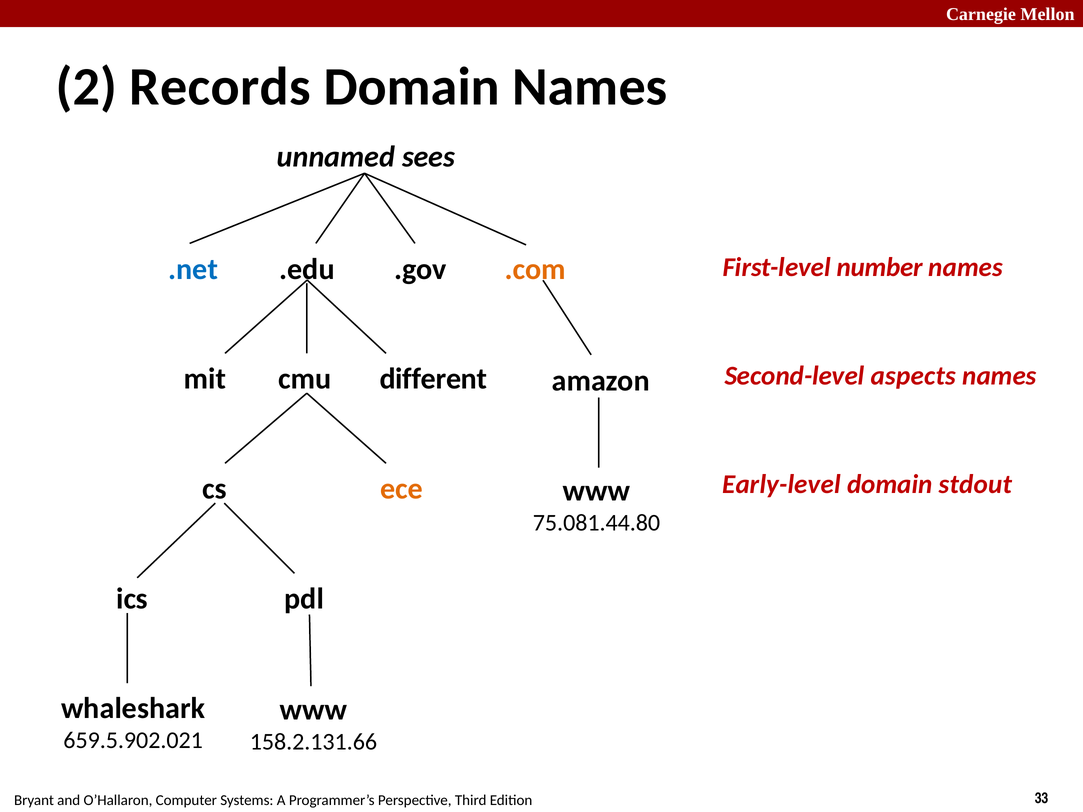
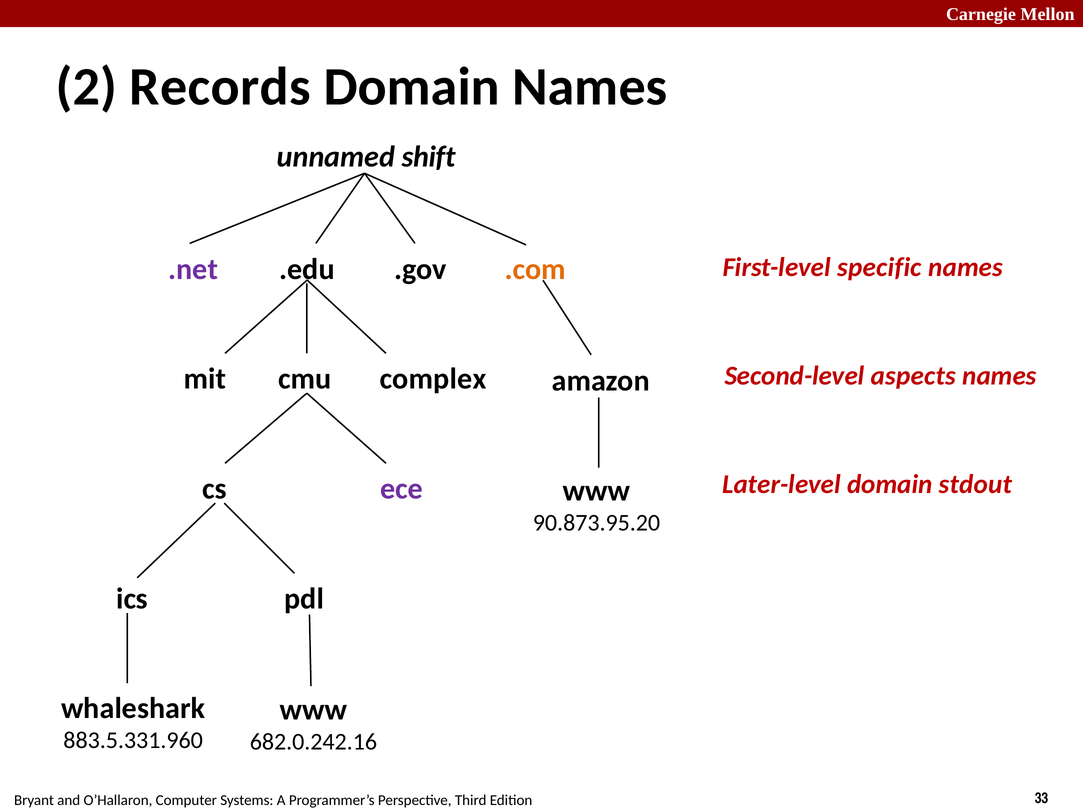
sees: sees -> shift
number: number -> specific
.net colour: blue -> purple
different: different -> complex
Early-level: Early-level -> Later-level
ece colour: orange -> purple
75.081.44.80: 75.081.44.80 -> 90.873.95.20
659.5.902.021: 659.5.902.021 -> 883.5.331.960
158.2.131.66: 158.2.131.66 -> 682.0.242.16
